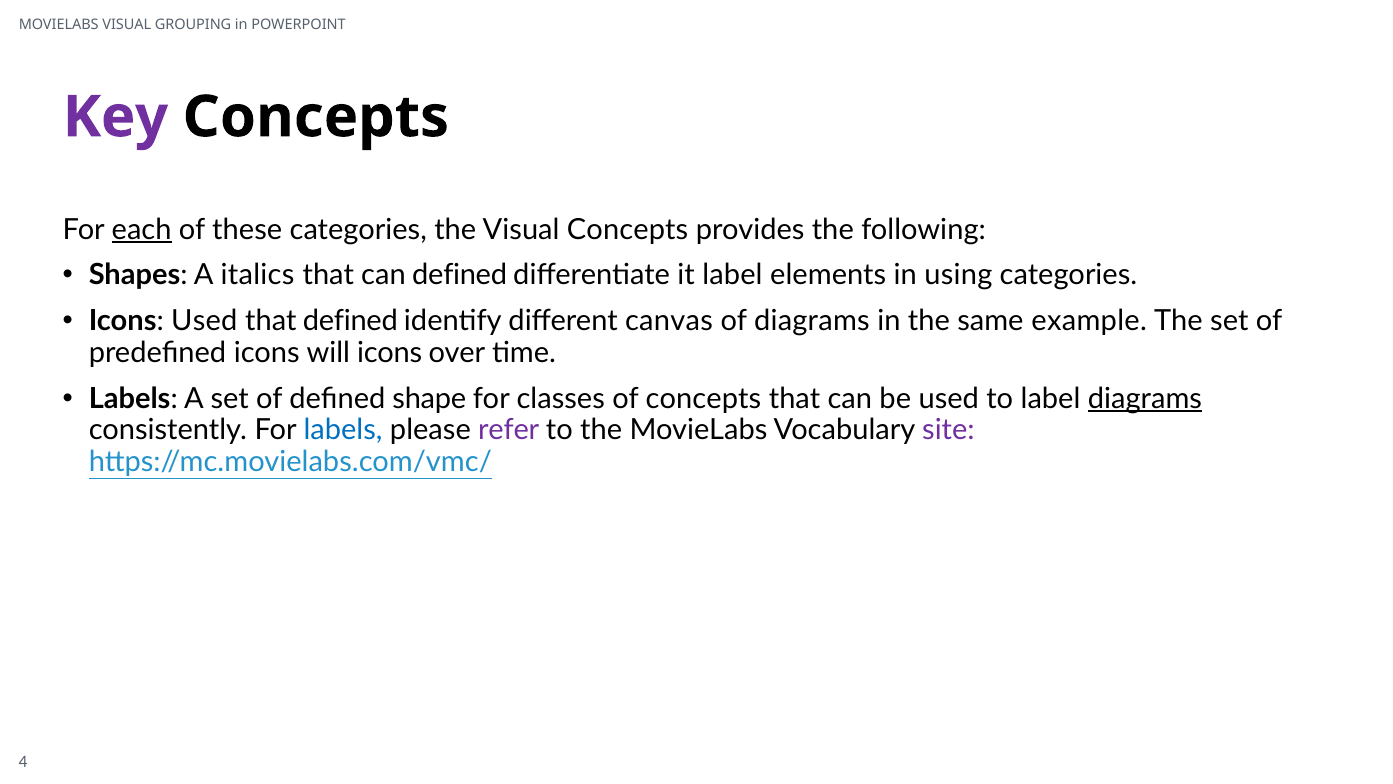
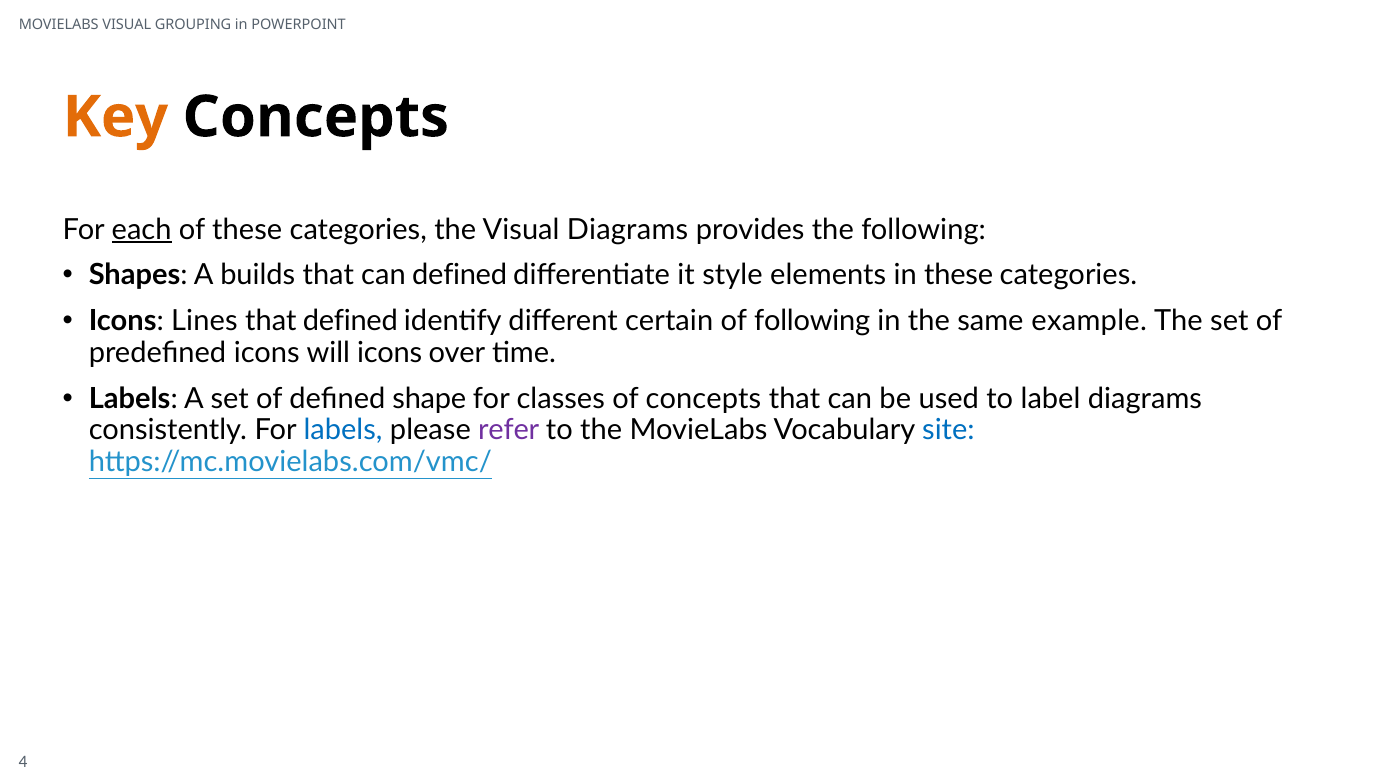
Key colour: purple -> orange
Visual Concepts: Concepts -> Diagrams
italics: italics -> builds
it label: label -> style
in using: using -> these
Icons Used: Used -> Lines
canvas: canvas -> certain
of diagrams: diagrams -> following
diagrams at (1145, 398) underline: present -> none
site colour: purple -> blue
